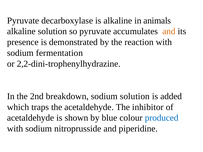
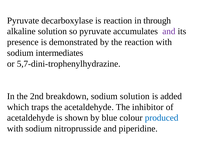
is alkaline: alkaline -> reaction
animals: animals -> through
and at (169, 31) colour: orange -> purple
fermentation: fermentation -> intermediates
2,2-dini-trophenylhydrazine: 2,2-dini-trophenylhydrazine -> 5,7-dini-trophenylhydrazine
